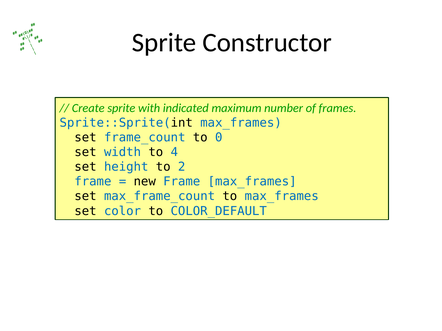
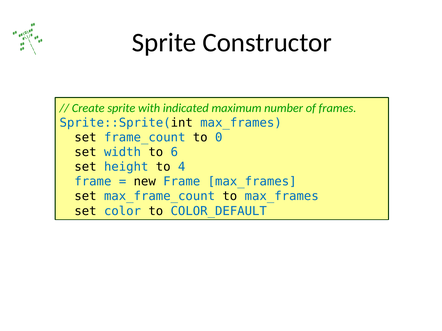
4: 4 -> 6
2: 2 -> 4
